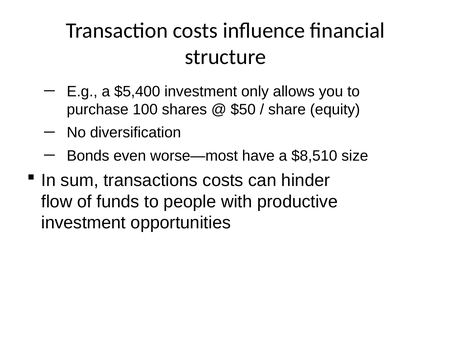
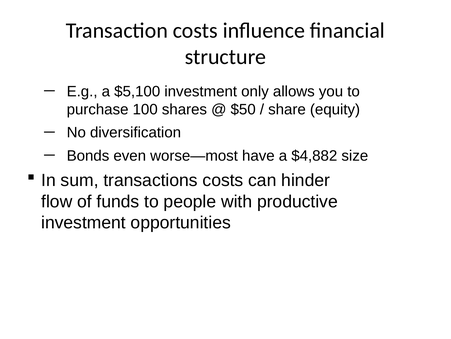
$5,400: $5,400 -> $5,100
$8,510: $8,510 -> $4,882
